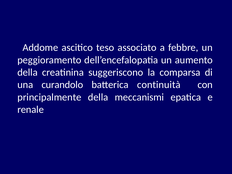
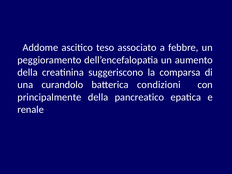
continuità: continuità -> condizioni
meccanismi: meccanismi -> pancreatico
